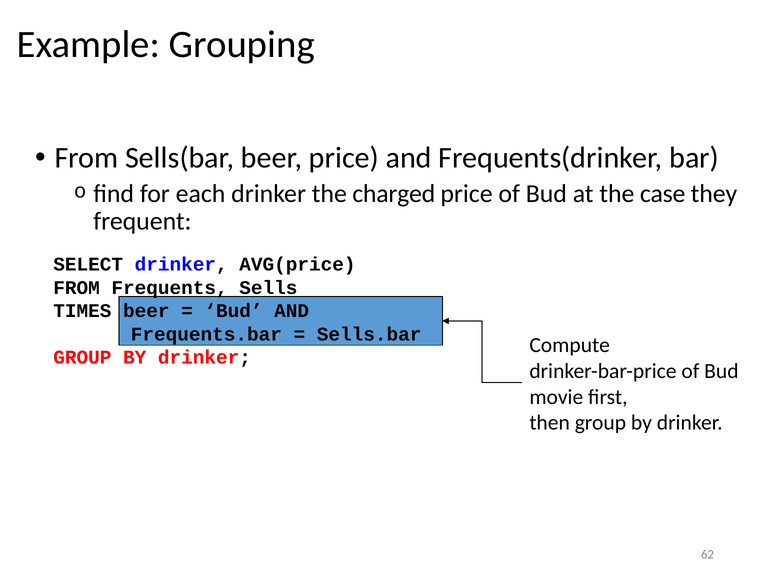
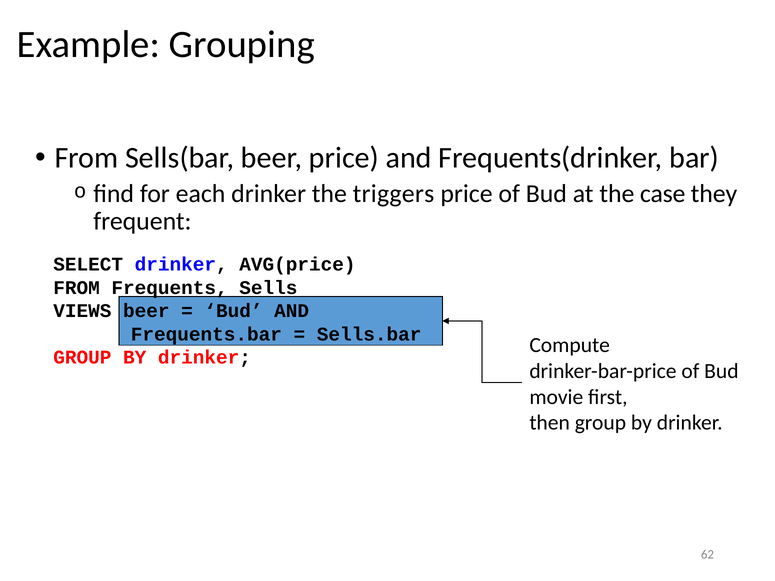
charged: charged -> triggers
TIMES: TIMES -> VIEWS
